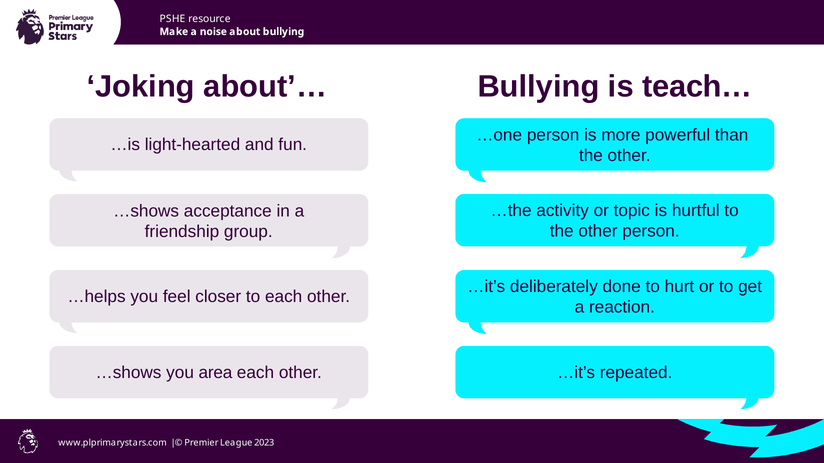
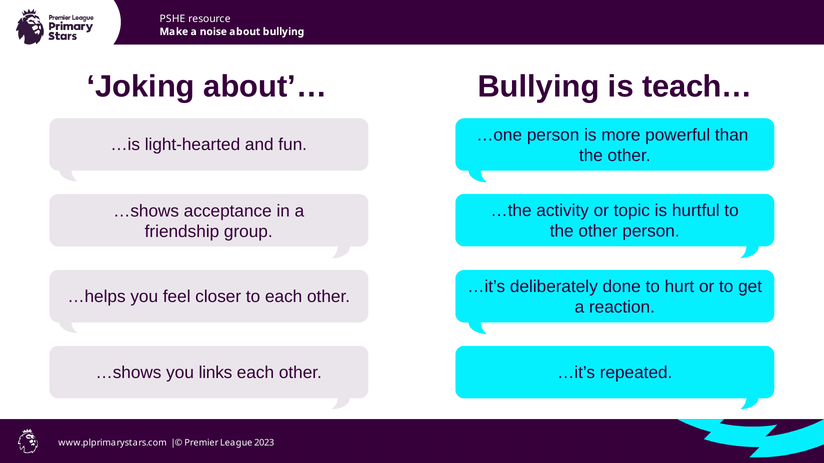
area: area -> links
